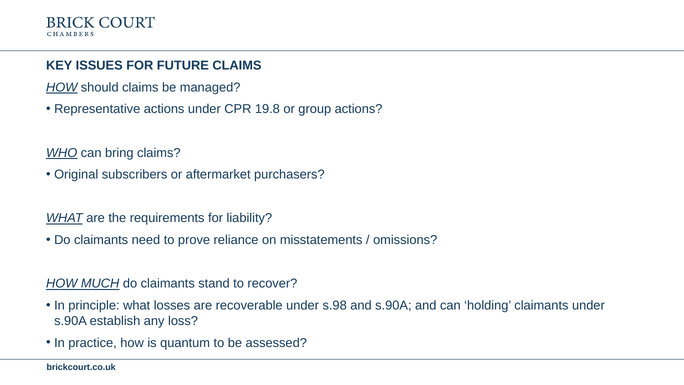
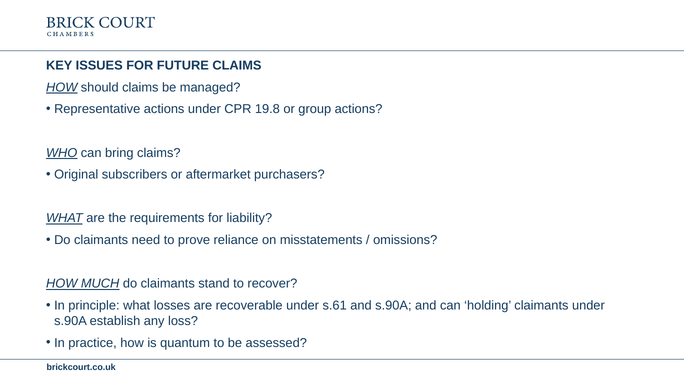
s.98: s.98 -> s.61
